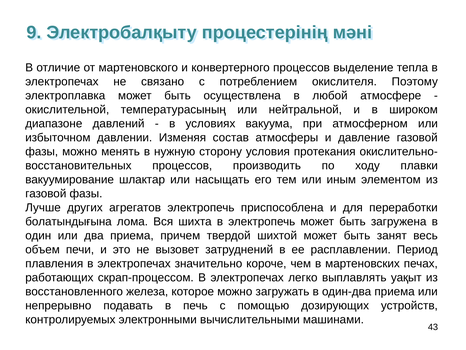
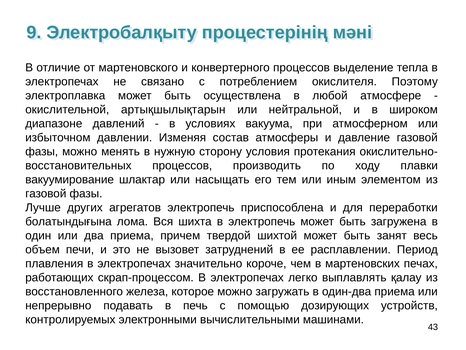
температурасының: температурасының -> артықшылықтарын
уақыт: уақыт -> қалау
